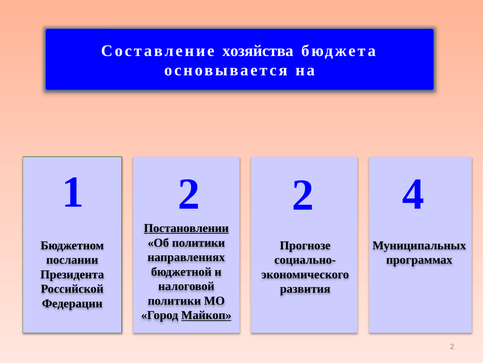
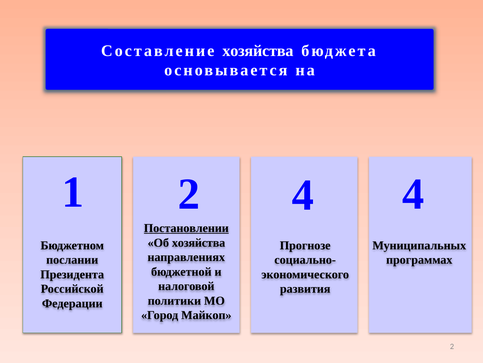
2 2: 2 -> 4
Об политики: политики -> хозяйства
Майкоп underline: present -> none
